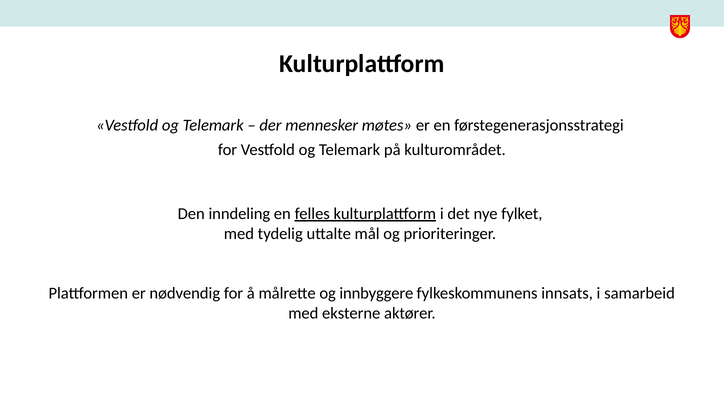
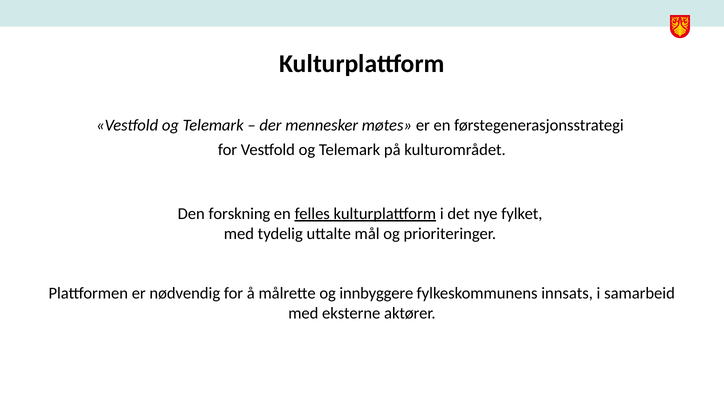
inndeling: inndeling -> forskning
